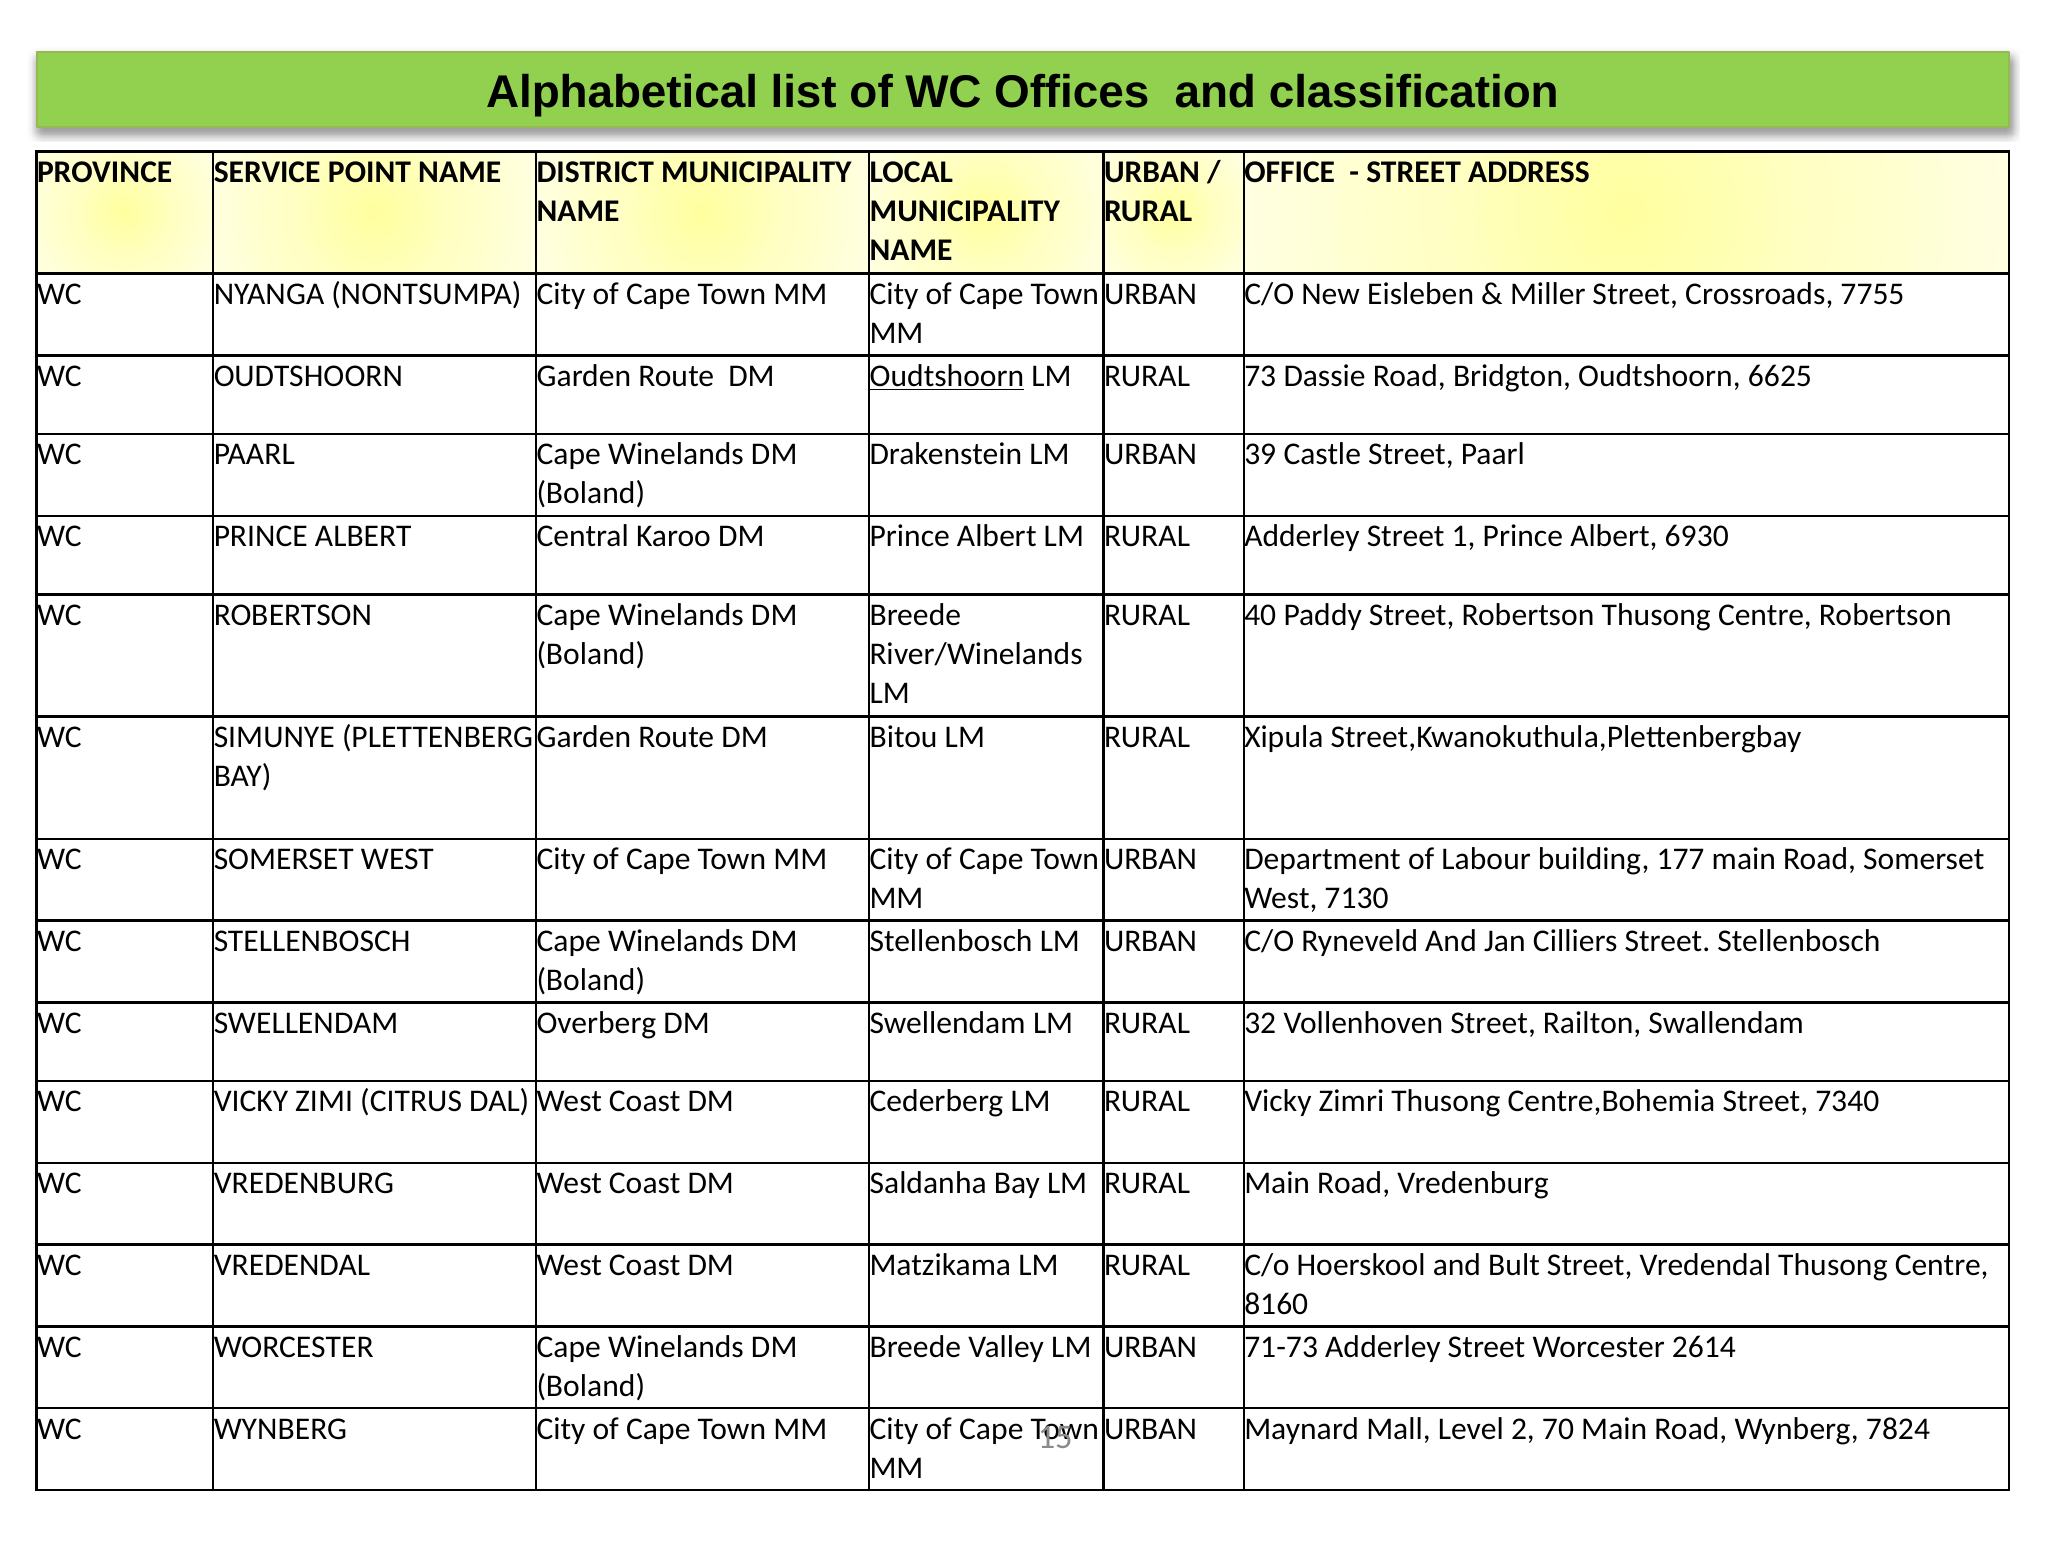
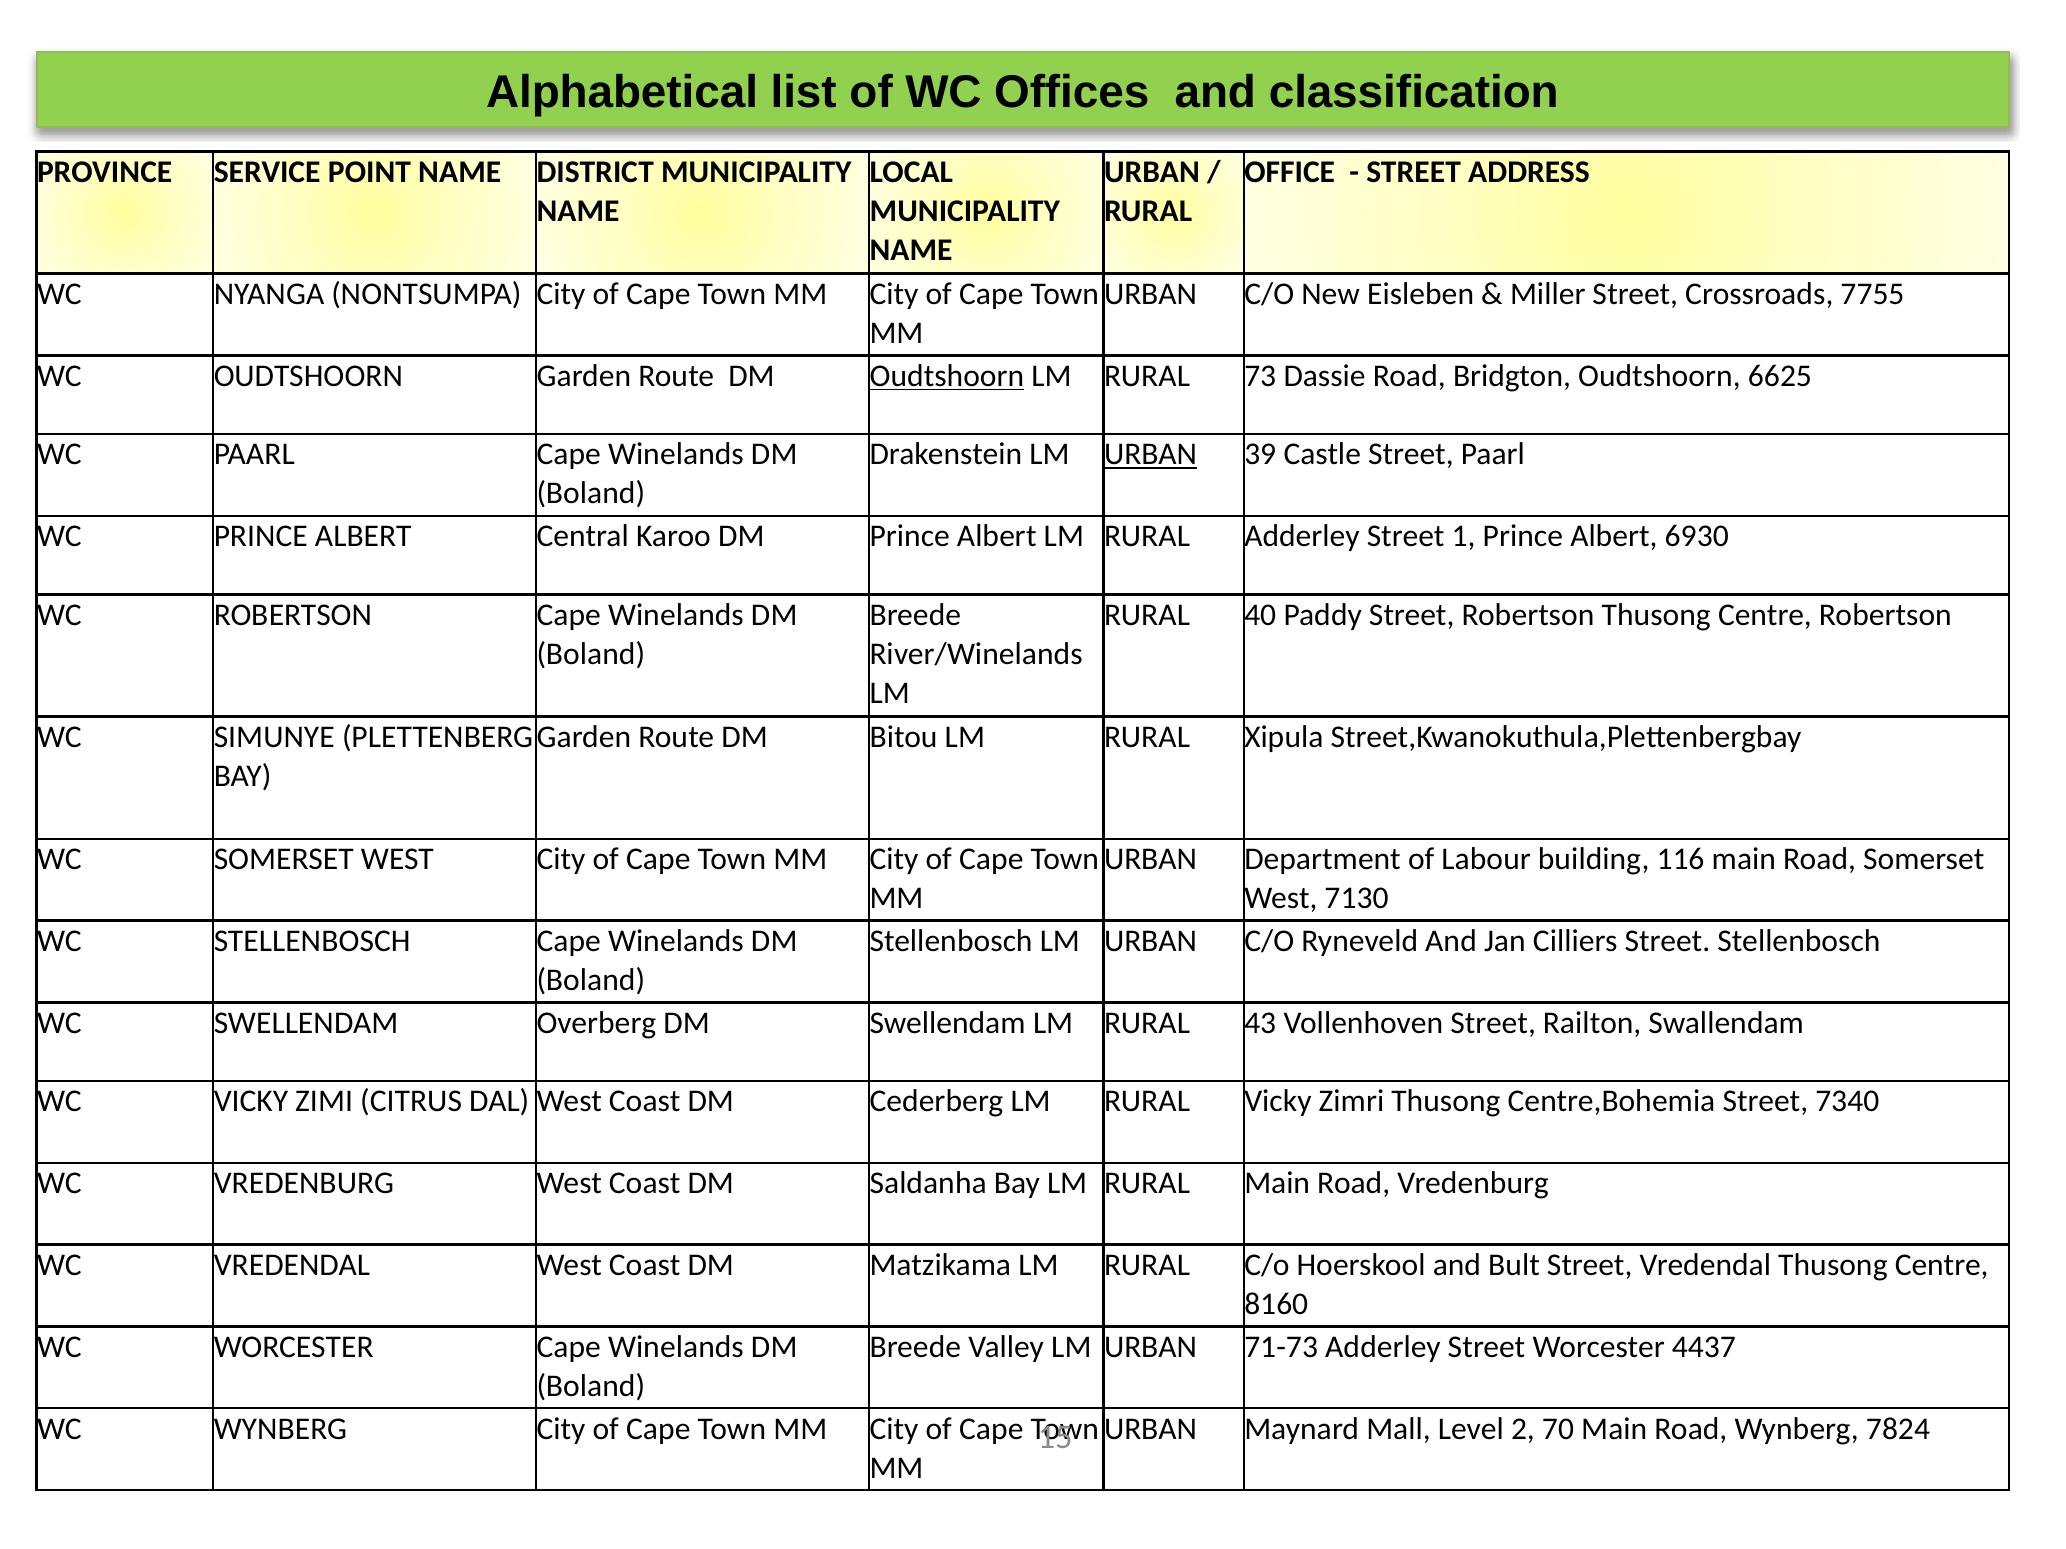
URBAN at (1151, 455) underline: none -> present
177: 177 -> 116
32: 32 -> 43
2614: 2614 -> 4437
